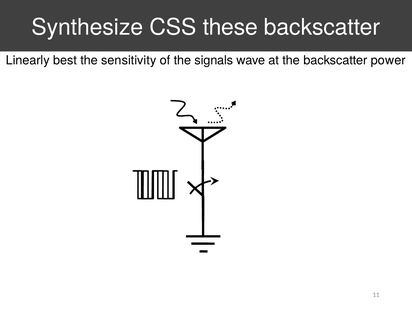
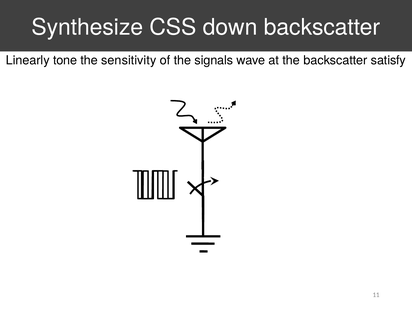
these: these -> down
best: best -> tone
power: power -> satisfy
